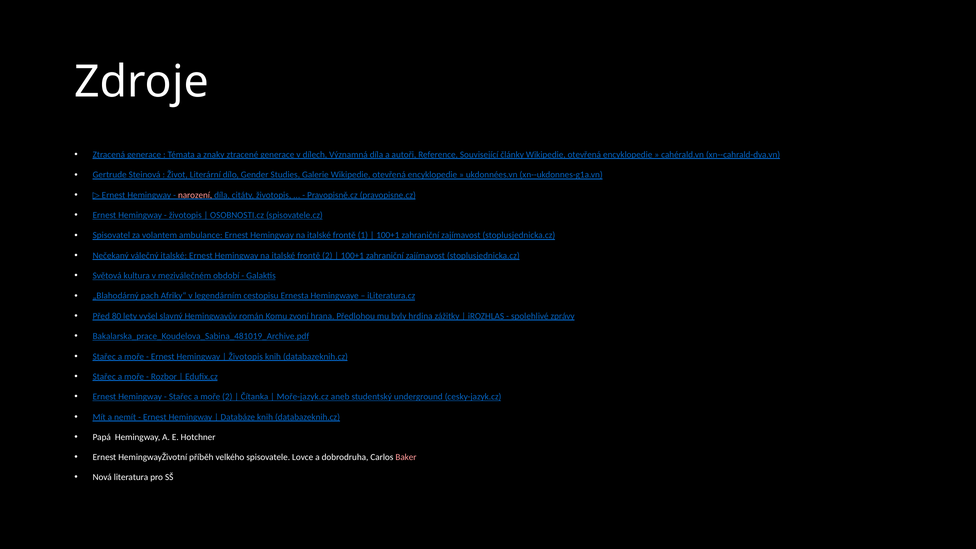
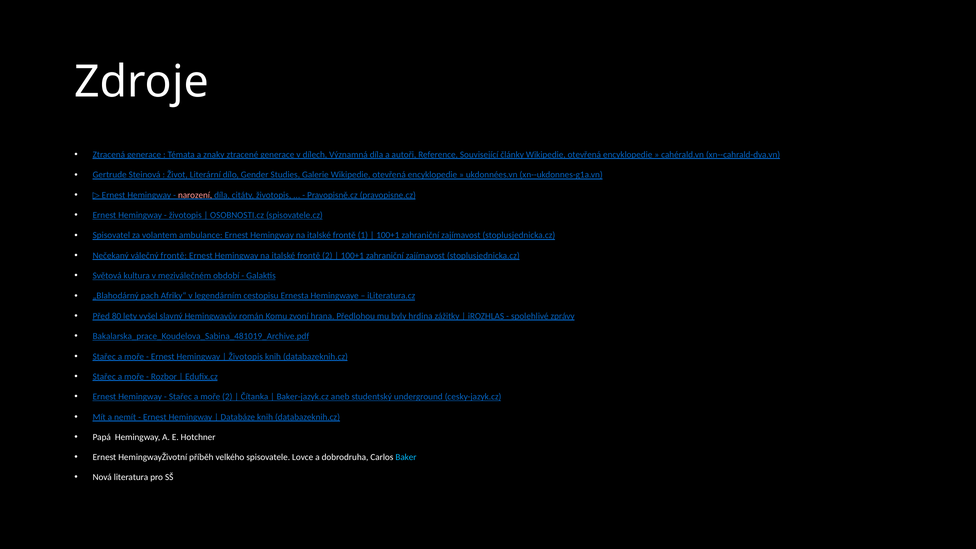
válečný italské: italské -> frontě
Moře-jazyk.cz: Moře-jazyk.cz -> Baker-jazyk.cz
Baker colour: pink -> light blue
